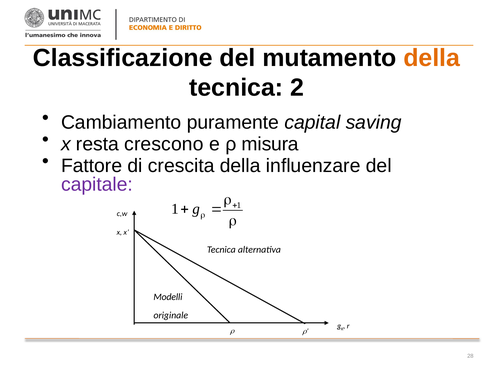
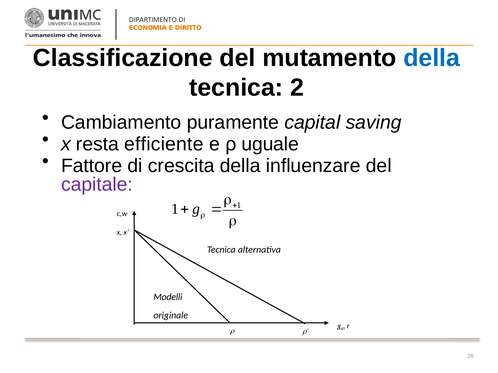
della at (432, 58) colour: orange -> blue
crescono: crescono -> efficiente
misura: misura -> uguale
